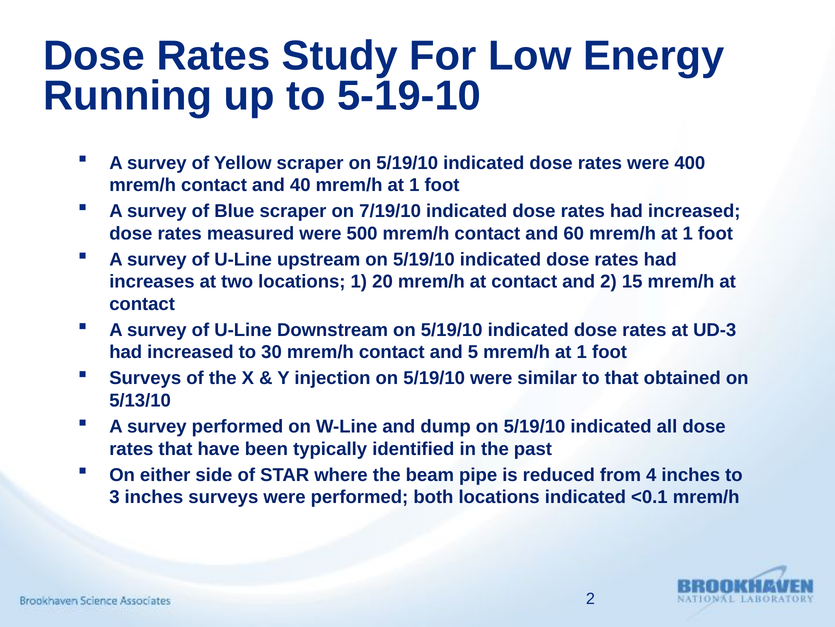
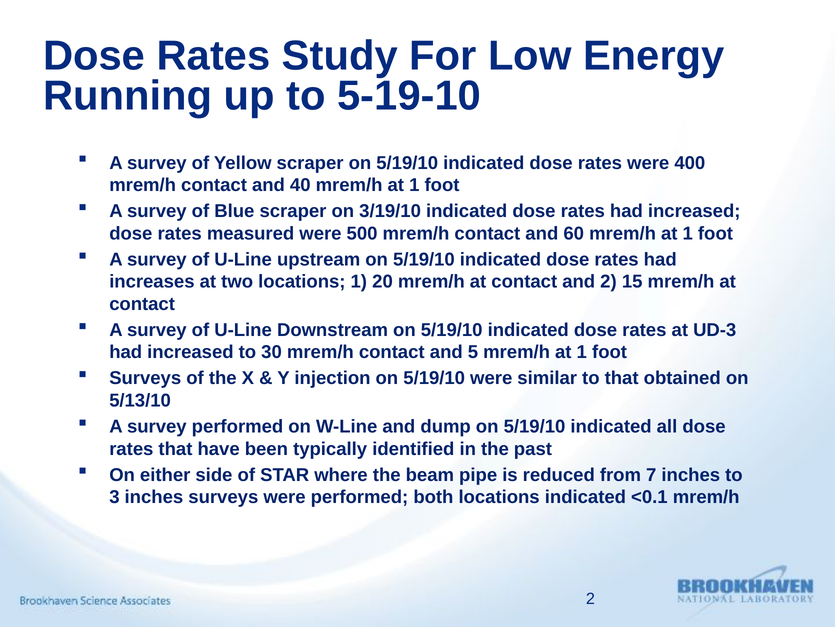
7/19/10: 7/19/10 -> 3/19/10
4: 4 -> 7
